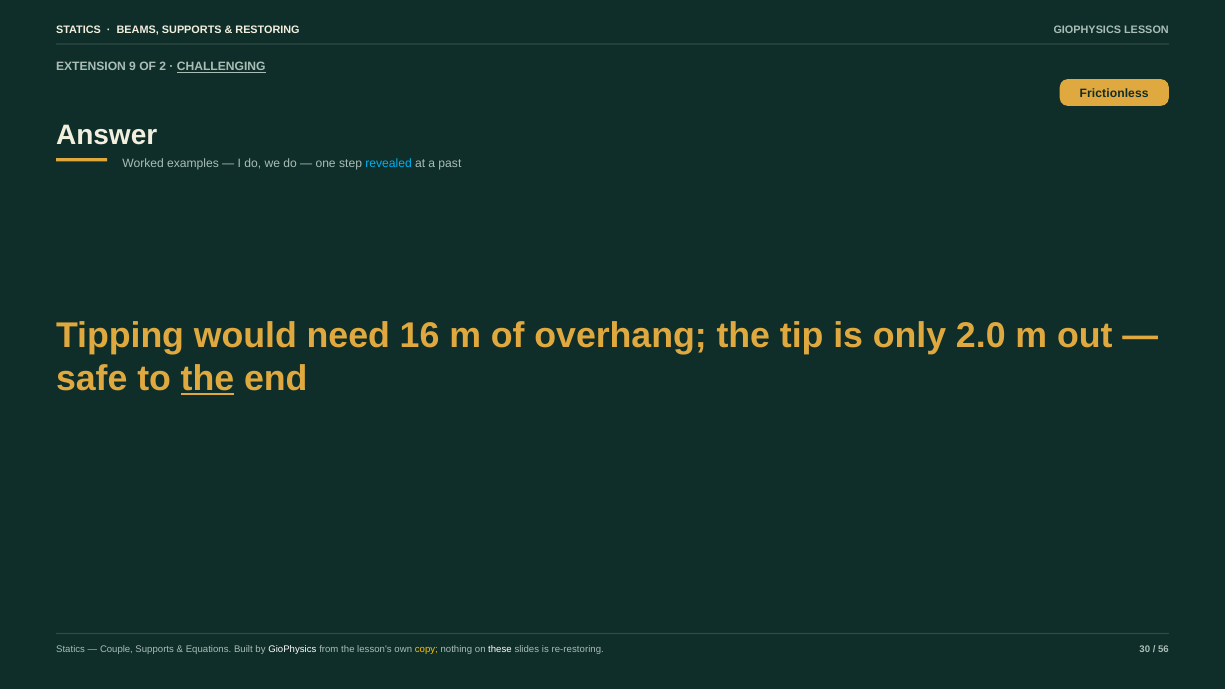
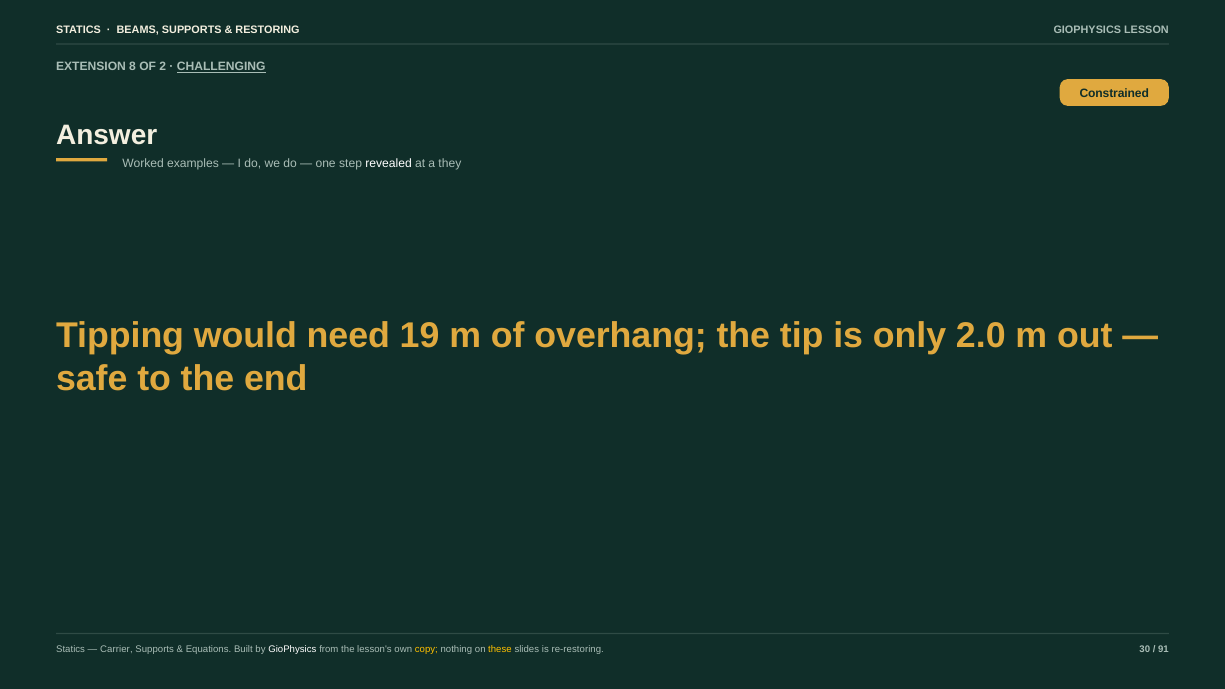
9: 9 -> 8
Frictionless: Frictionless -> Constrained
revealed colour: light blue -> white
past: past -> they
16: 16 -> 19
the at (208, 378) underline: present -> none
Couple: Couple -> Carrier
these colour: white -> yellow
56: 56 -> 91
